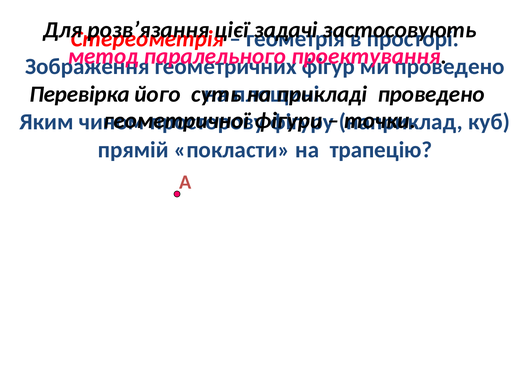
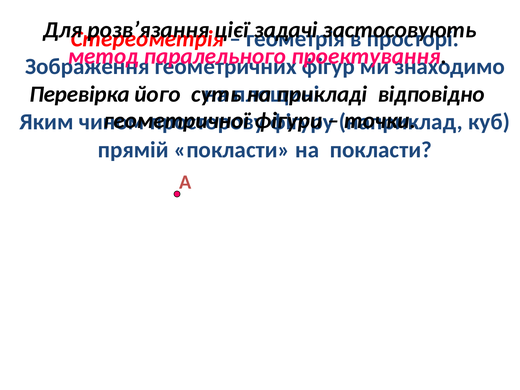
проведено at (450, 67): проведено -> знаходимо
проведено at (431, 94): проведено -> відповідно
на трапецію: трапецію -> покласти
